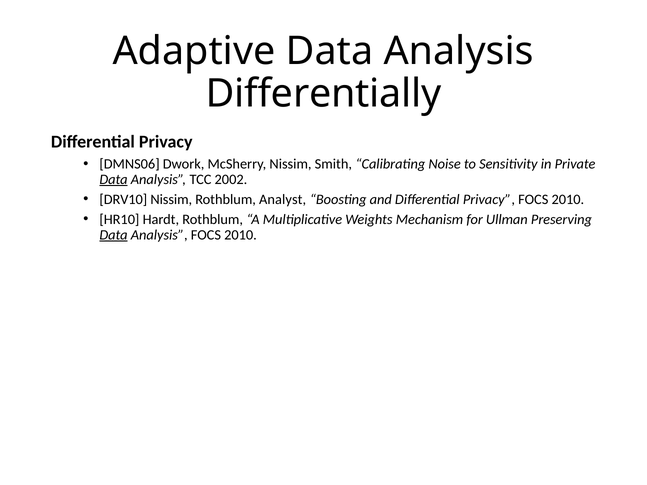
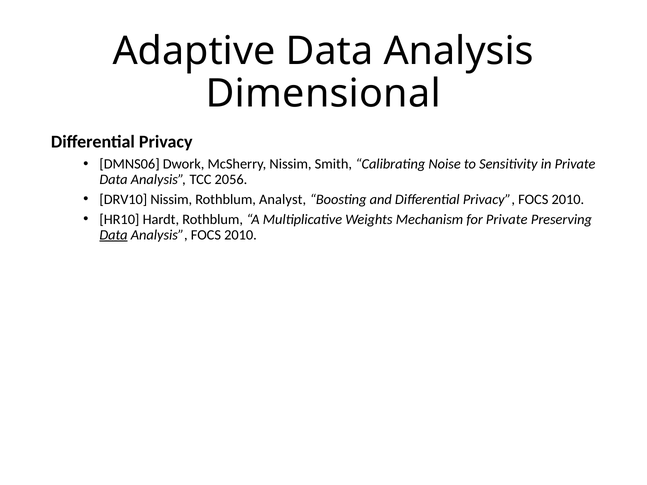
Differentially: Differentially -> Dimensional
Data at (114, 179) underline: present -> none
2002: 2002 -> 2056
for Ullman: Ullman -> Private
